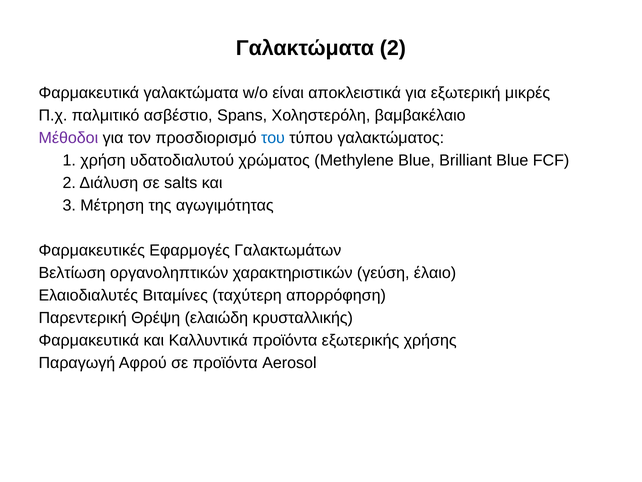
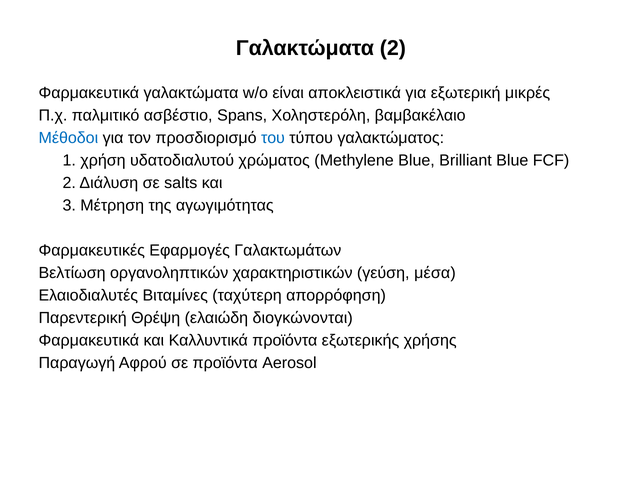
Μέθοδοι colour: purple -> blue
έλαιο: έλαιο -> μέσα
κρυσταλλικής: κρυσταλλικής -> διογκώνονται
